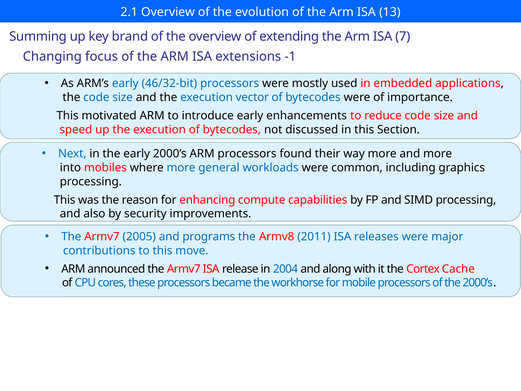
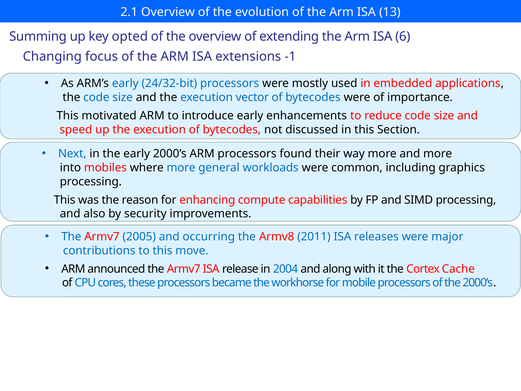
brand: brand -> opted
7: 7 -> 6
46/32-bit: 46/32-bit -> 24/32-bit
programs: programs -> occurring
